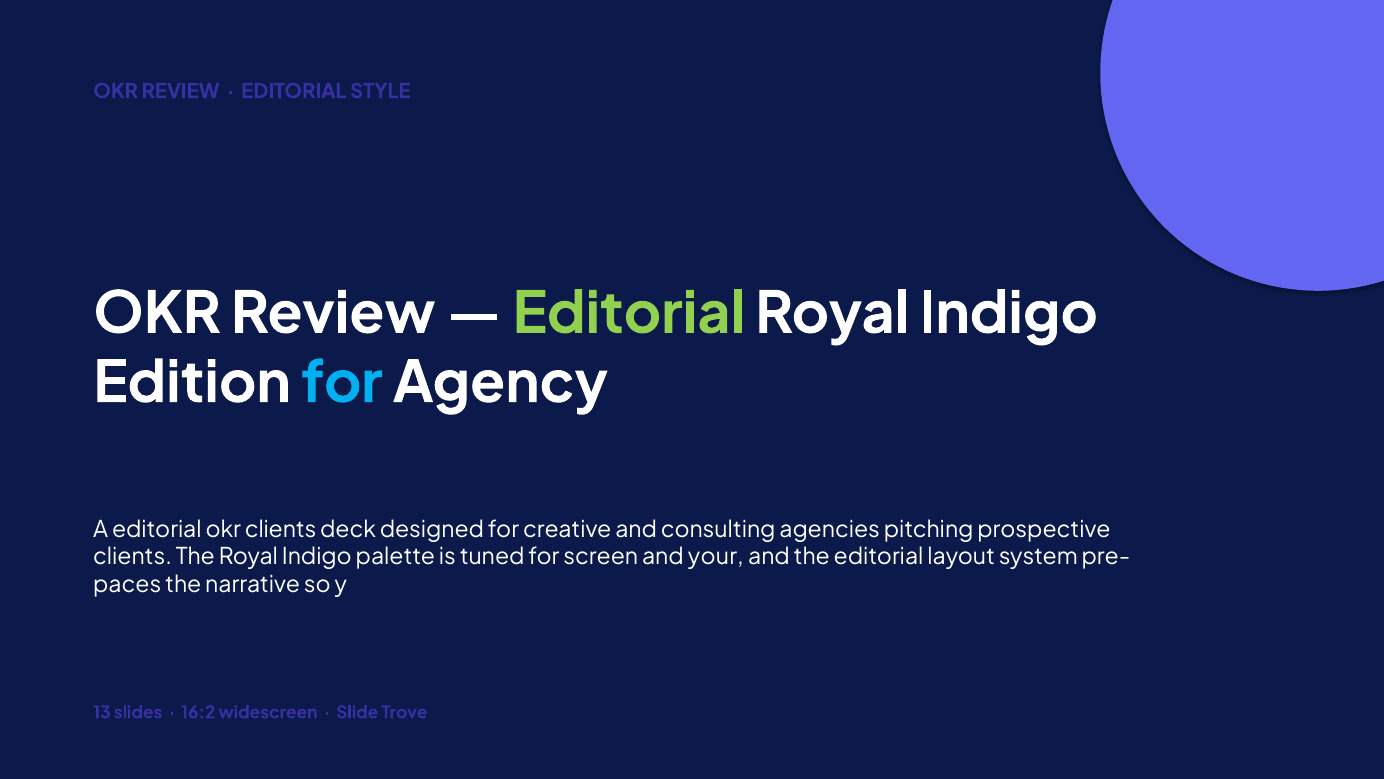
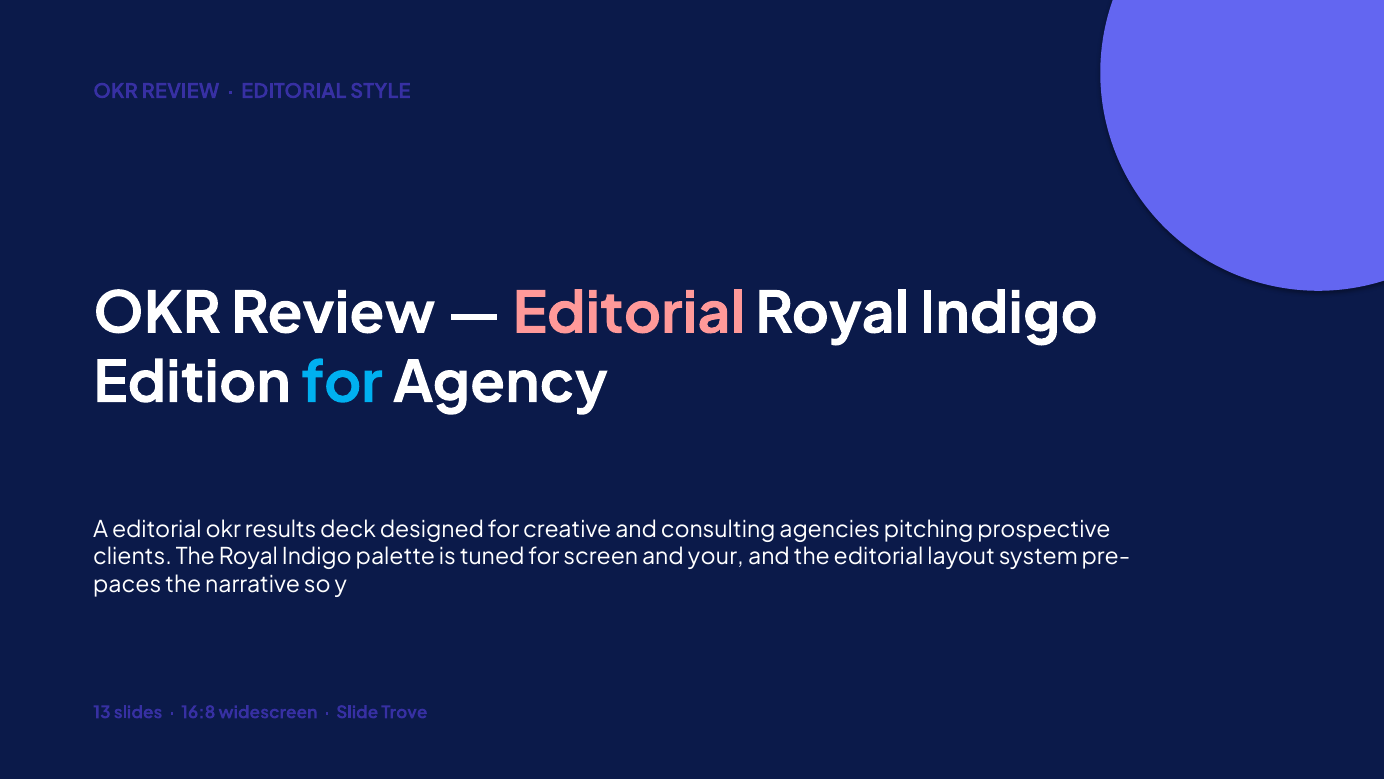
Editorial at (629, 314) colour: light green -> pink
okr clients: clients -> results
16:2: 16:2 -> 16:8
